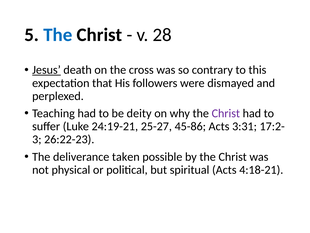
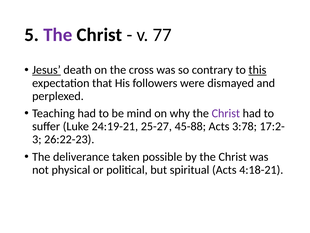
The at (58, 35) colour: blue -> purple
28: 28 -> 77
this underline: none -> present
deity: deity -> mind
45-86: 45-86 -> 45-88
3:31: 3:31 -> 3:78
